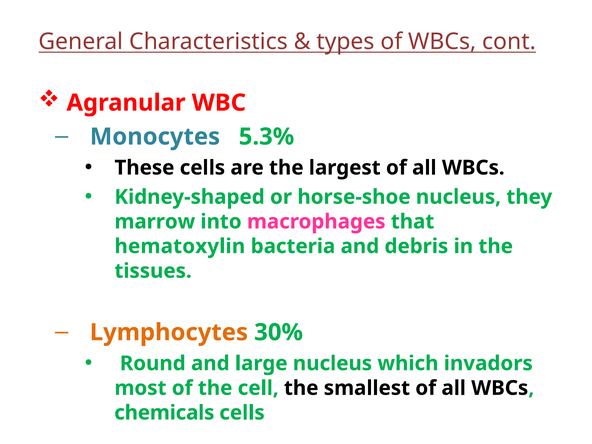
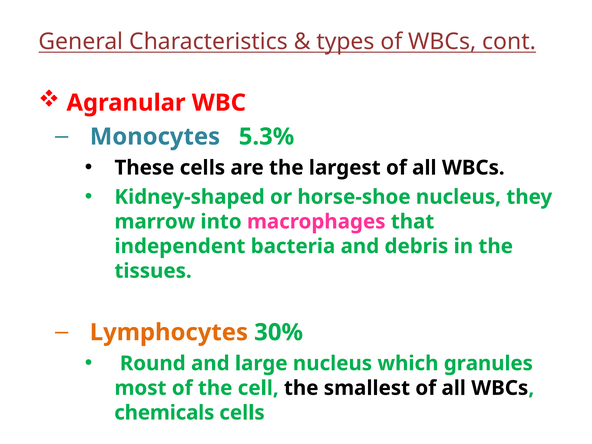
hematoxylin: hematoxylin -> independent
invadors: invadors -> granules
